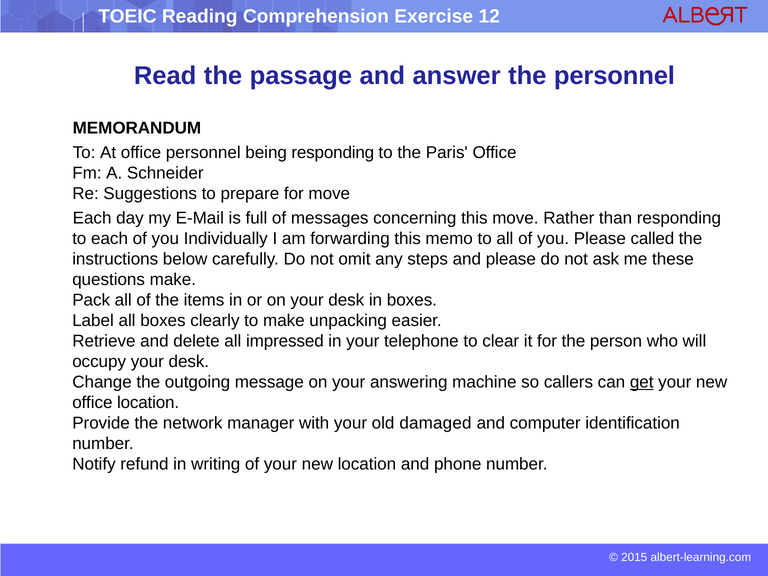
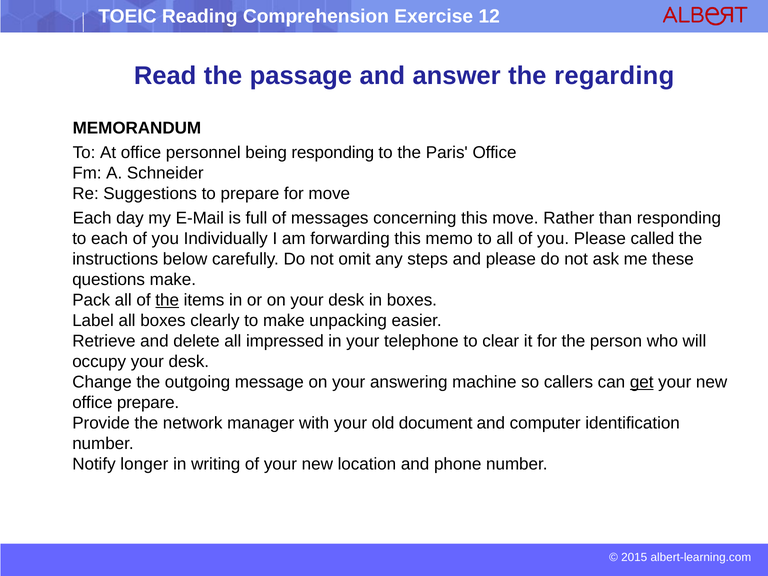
the personnel: personnel -> regarding
the at (167, 300) underline: none -> present
office location: location -> prepare
damaged: damaged -> document
refund: refund -> longer
